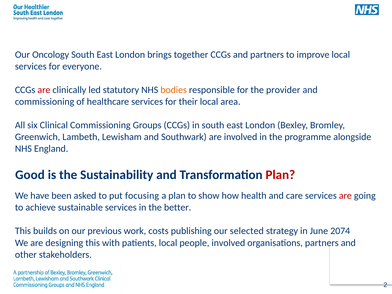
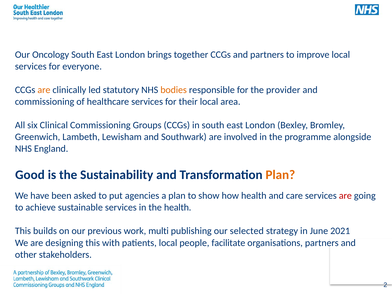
are at (44, 90) colour: red -> orange
Plan at (280, 175) colour: red -> orange
focusing: focusing -> agencies
the better: better -> health
costs: costs -> multi
2074: 2074 -> 2021
people involved: involved -> facilitate
